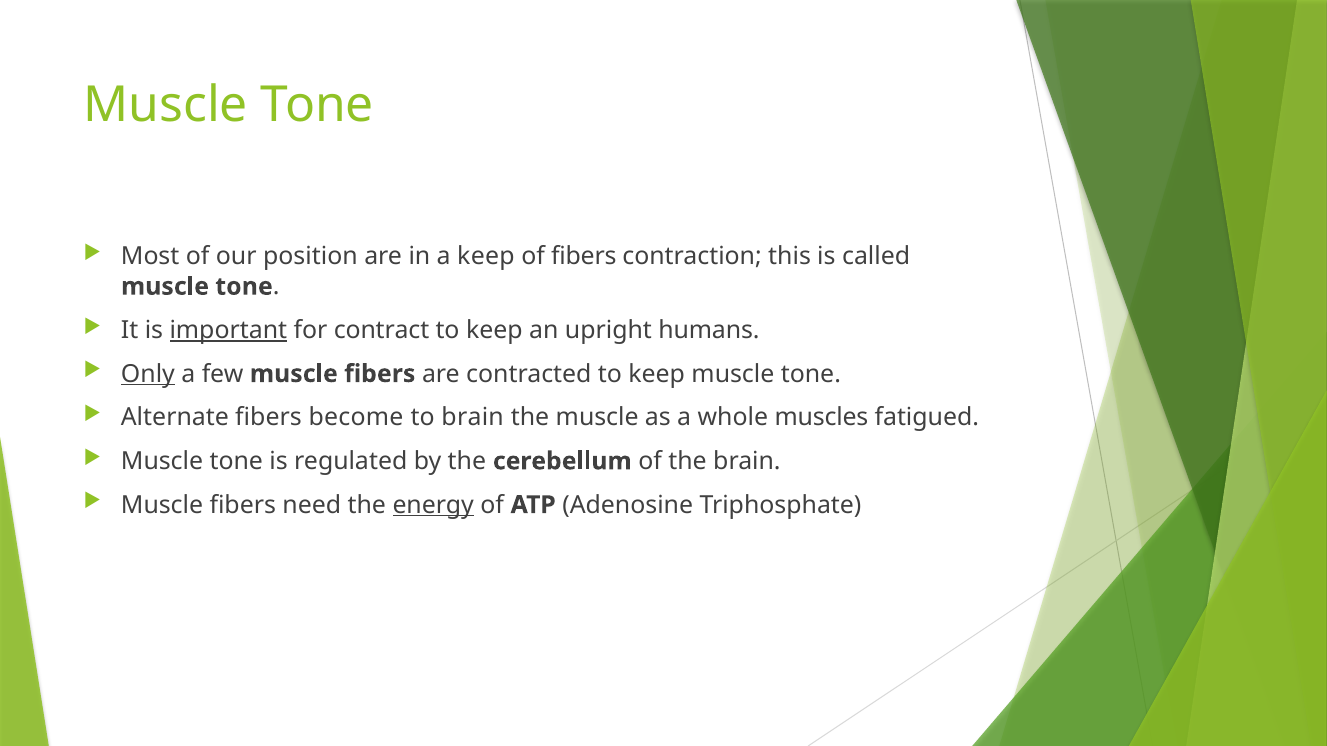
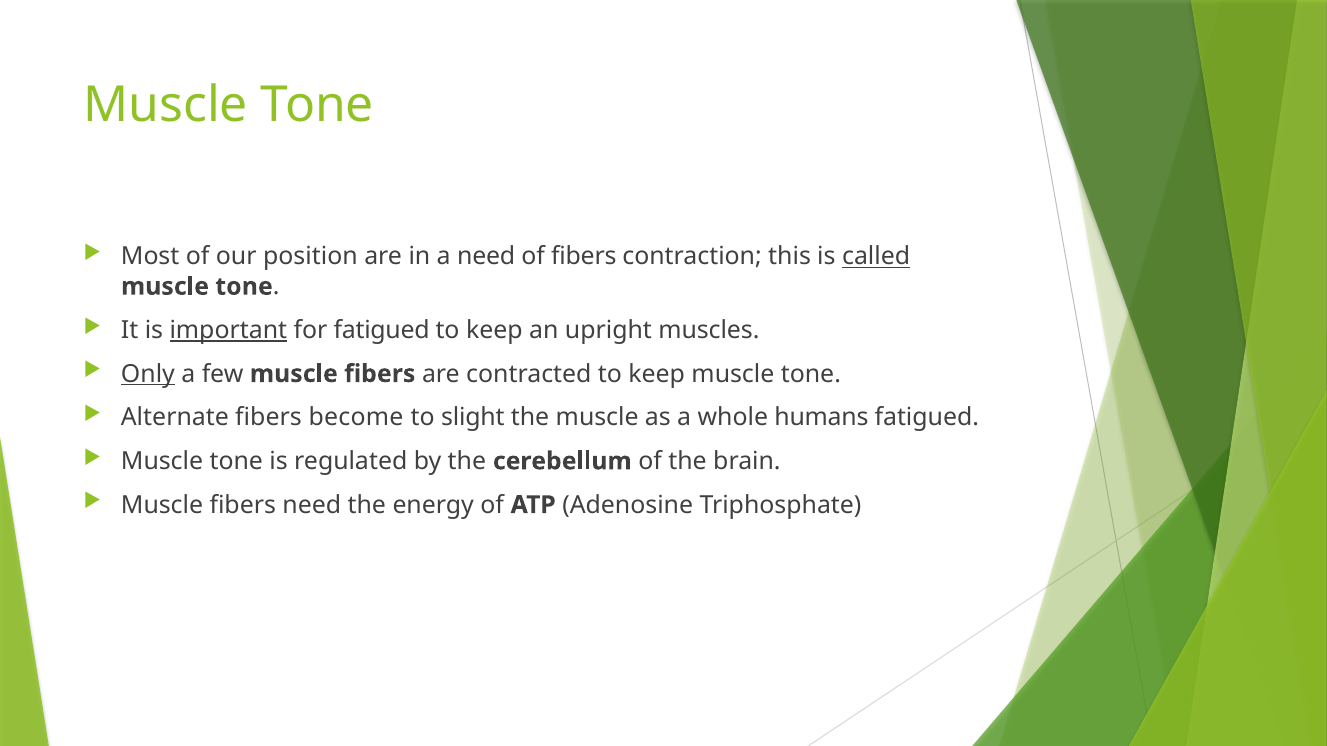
a keep: keep -> need
called underline: none -> present
for contract: contract -> fatigued
humans: humans -> muscles
to brain: brain -> slight
muscles: muscles -> humans
energy underline: present -> none
